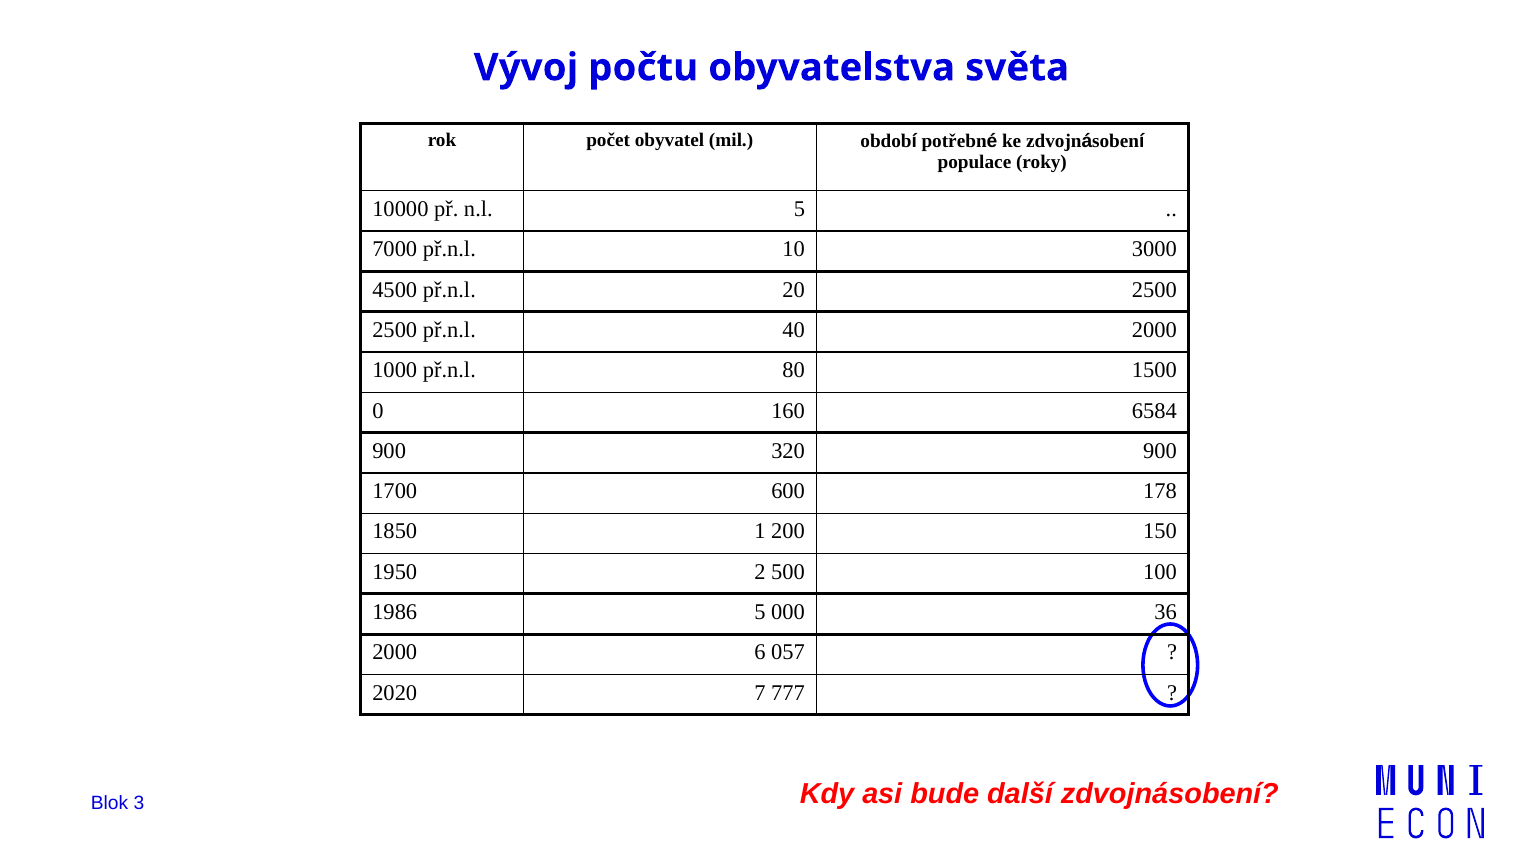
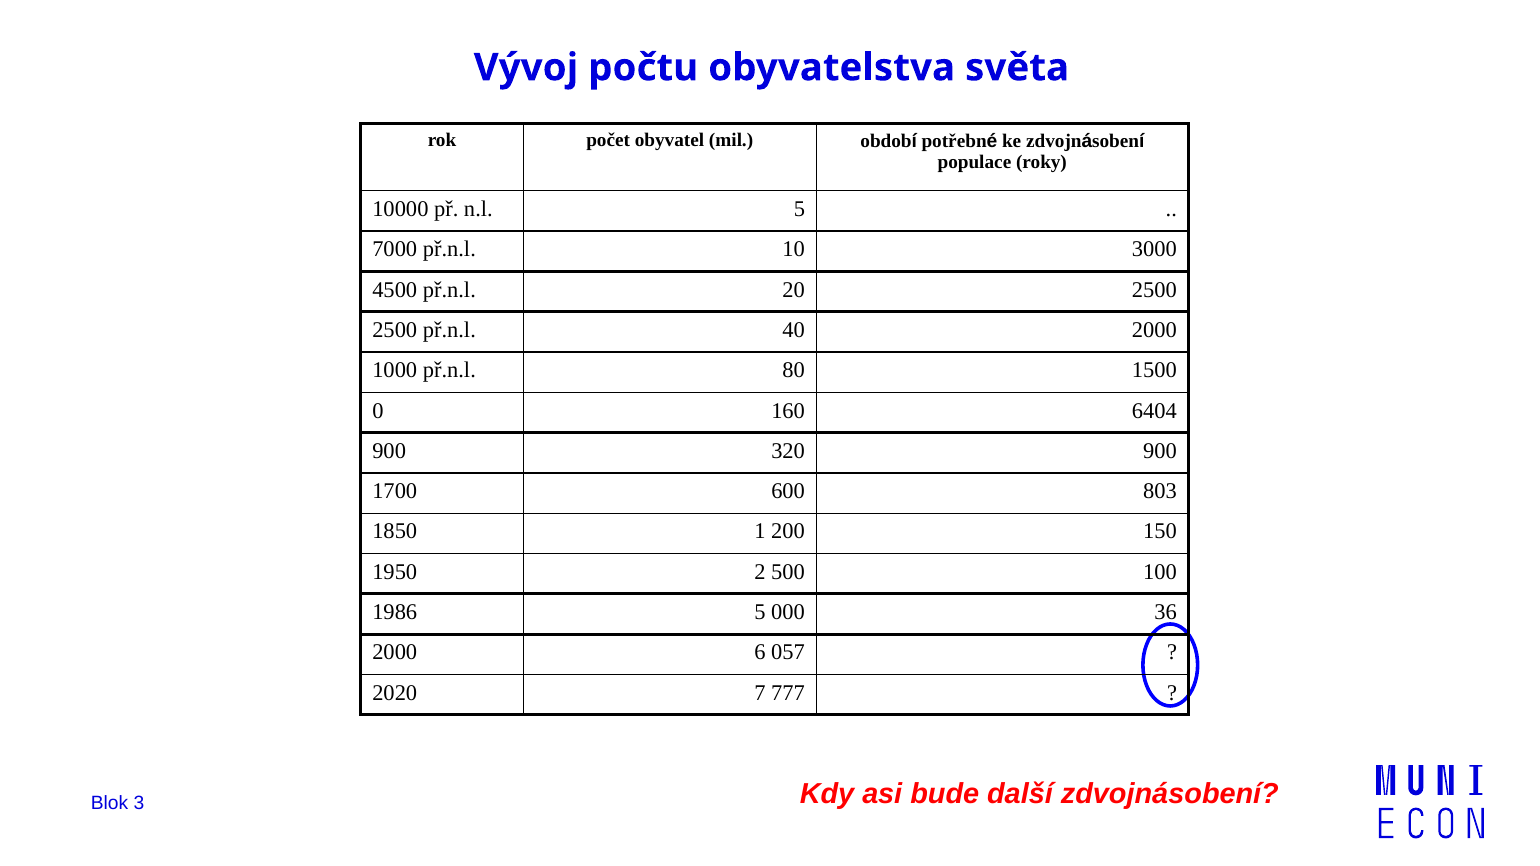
6584: 6584 -> 6404
178: 178 -> 803
